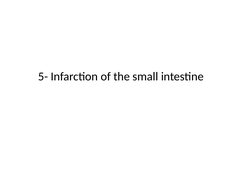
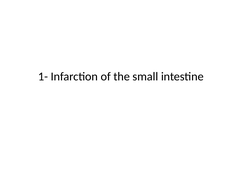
5-: 5- -> 1-
